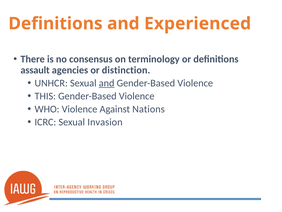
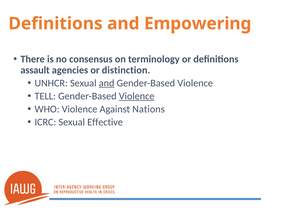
Experienced: Experienced -> Empowering
THIS: THIS -> TELL
Violence at (137, 96) underline: none -> present
Invasion: Invasion -> Effective
